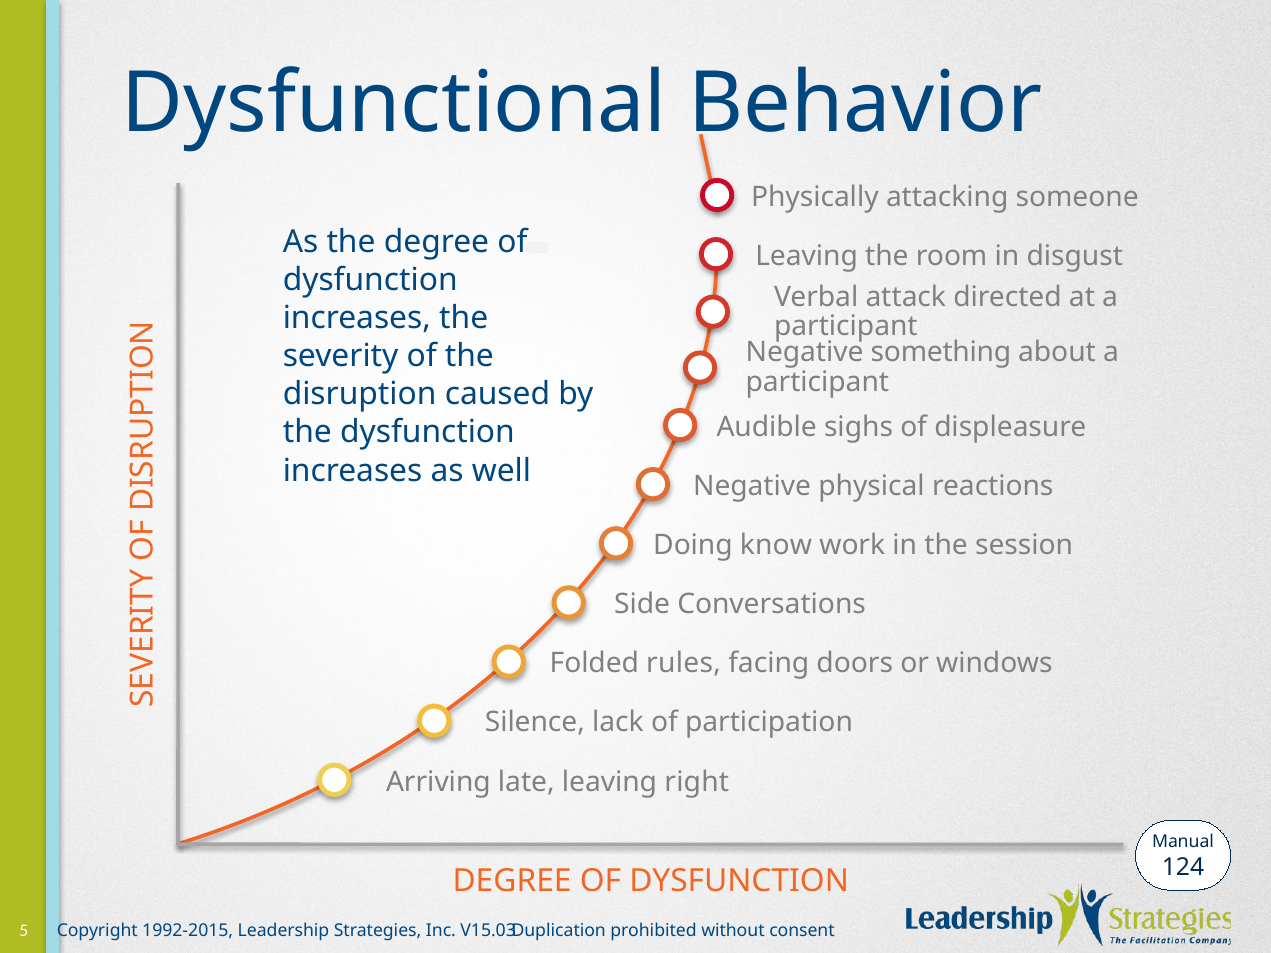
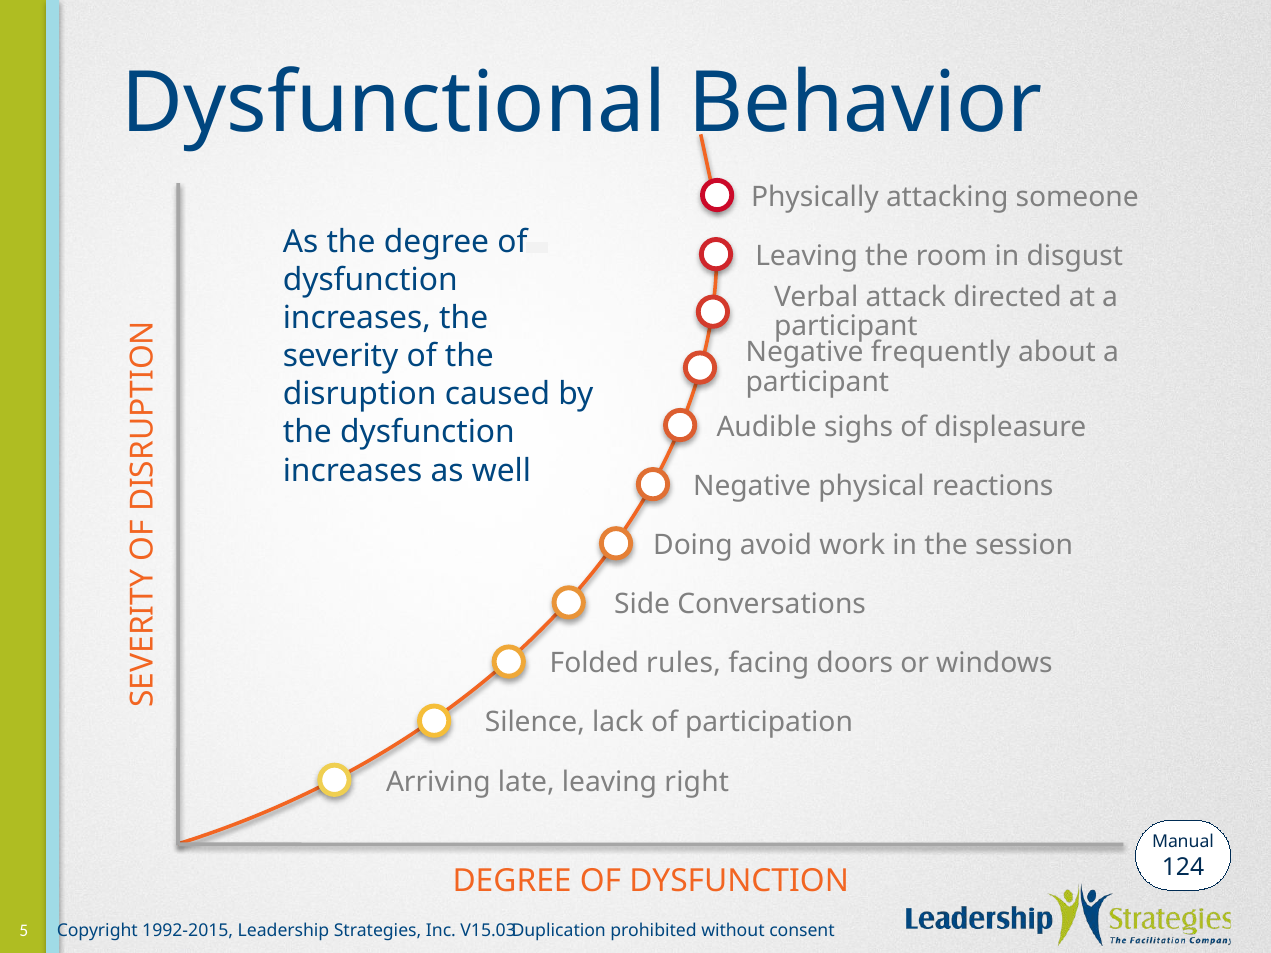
something: something -> frequently
know: know -> avoid
